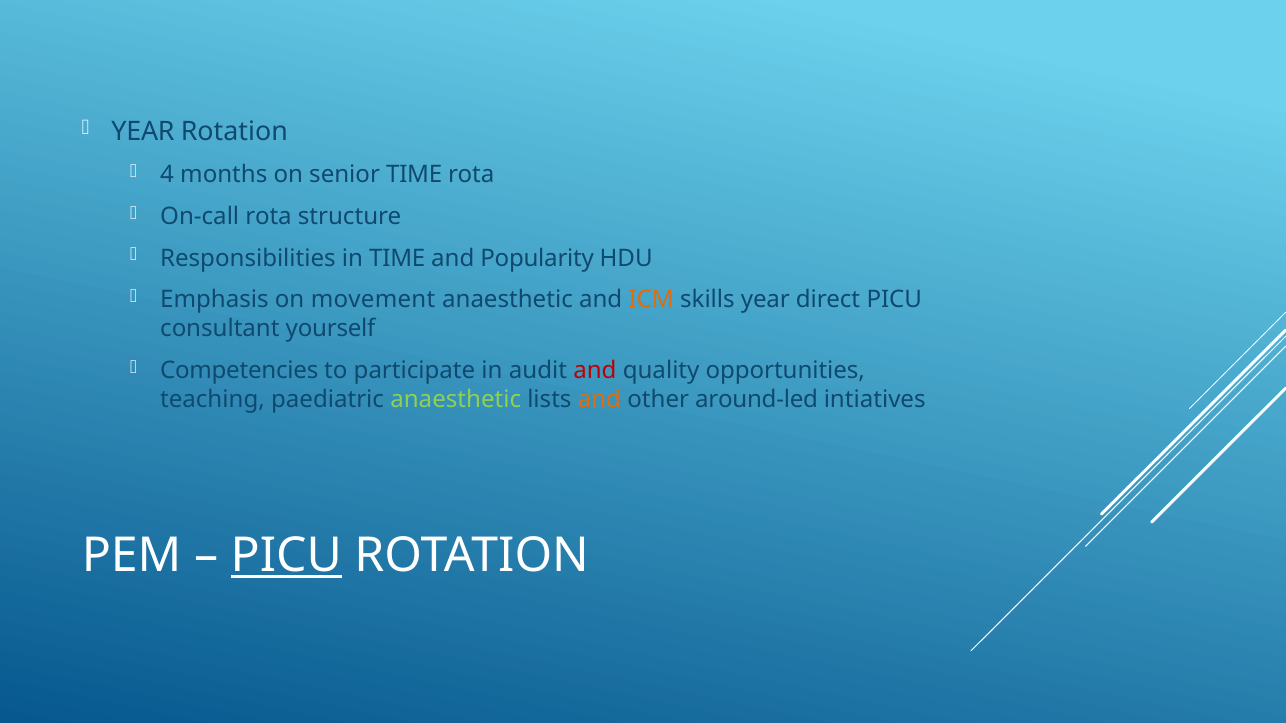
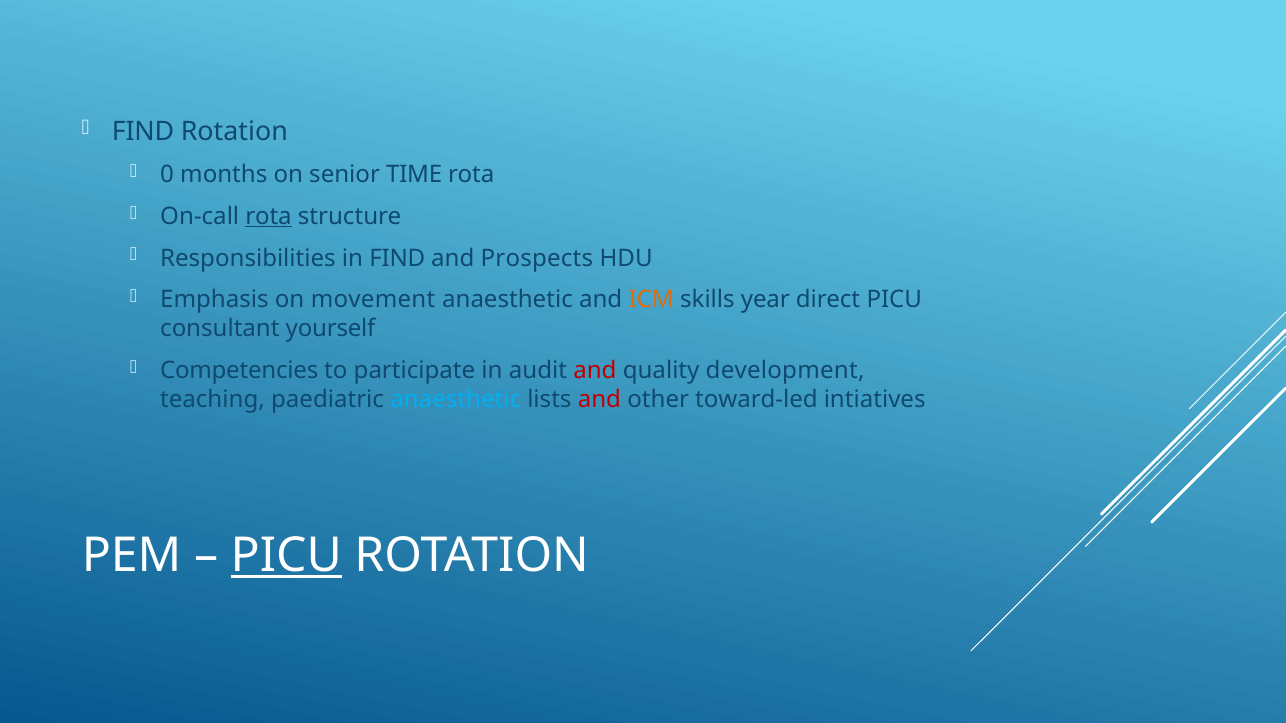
YEAR at (143, 131): YEAR -> FIND
4: 4 -> 0
rota at (269, 216) underline: none -> present
in TIME: TIME -> FIND
Popularity: Popularity -> Prospects
opportunities: opportunities -> development
anaesthetic at (456, 400) colour: light green -> light blue
and at (599, 400) colour: orange -> red
around-led: around-led -> toward-led
